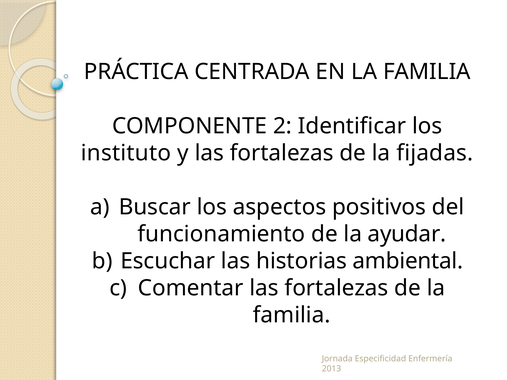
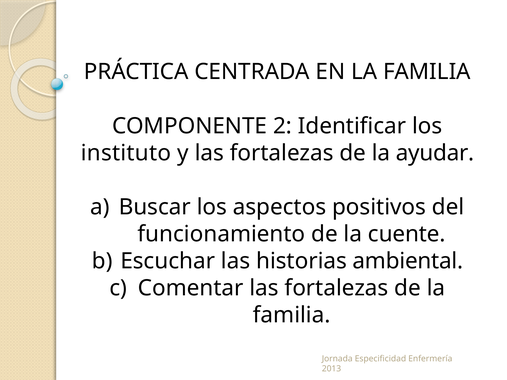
fijadas: fijadas -> ayudar
ayudar: ayudar -> cuente
